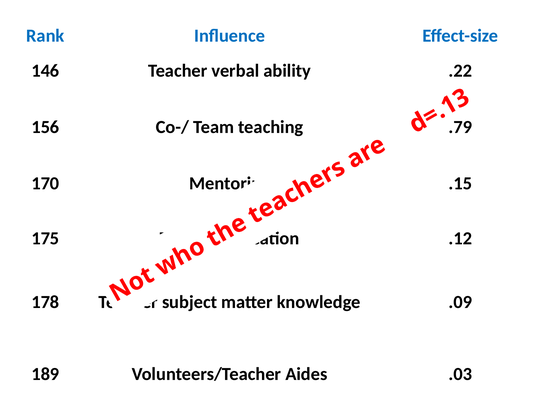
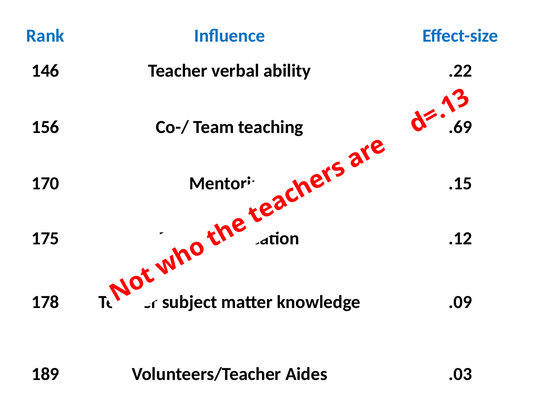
.79: .79 -> .69
